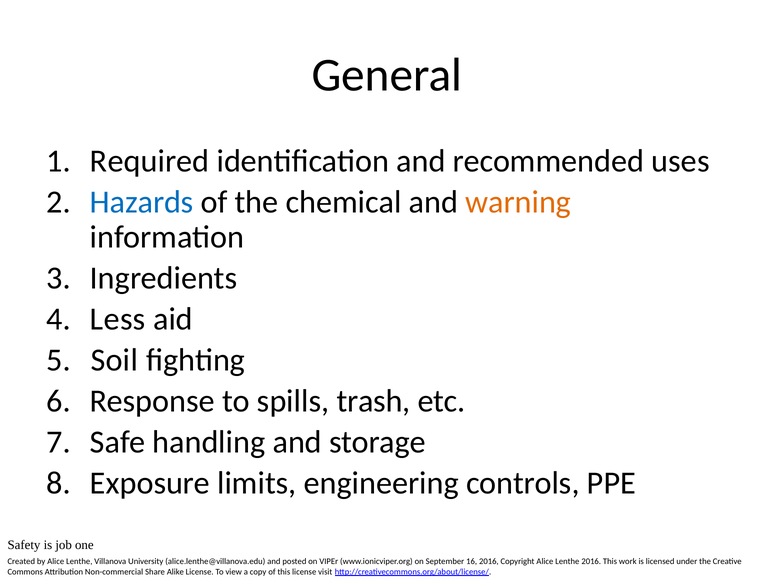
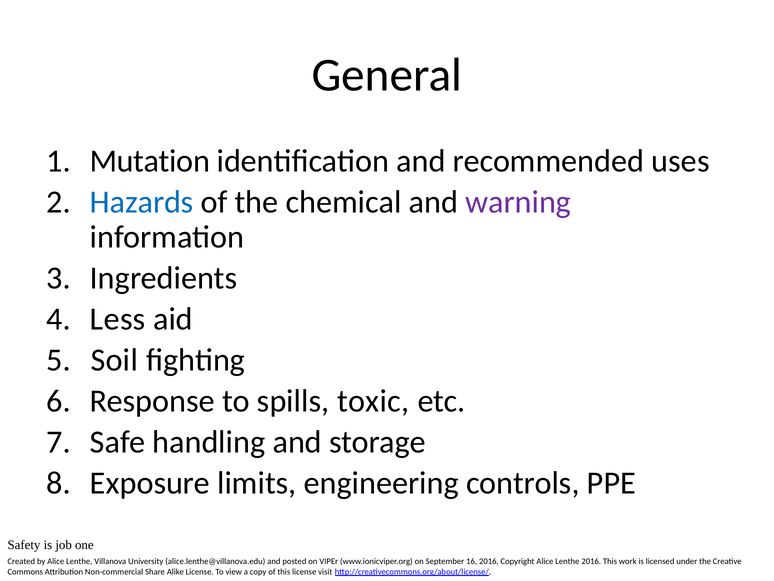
Required: Required -> Mutation
warning colour: orange -> purple
trash: trash -> toxic
